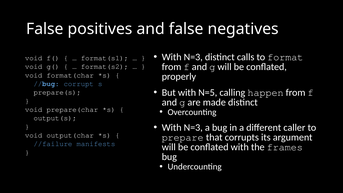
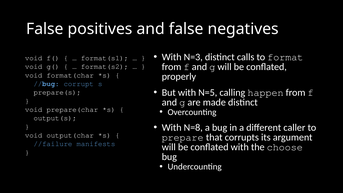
N=3 at (193, 128): N=3 -> N=8
frames: frames -> choose
